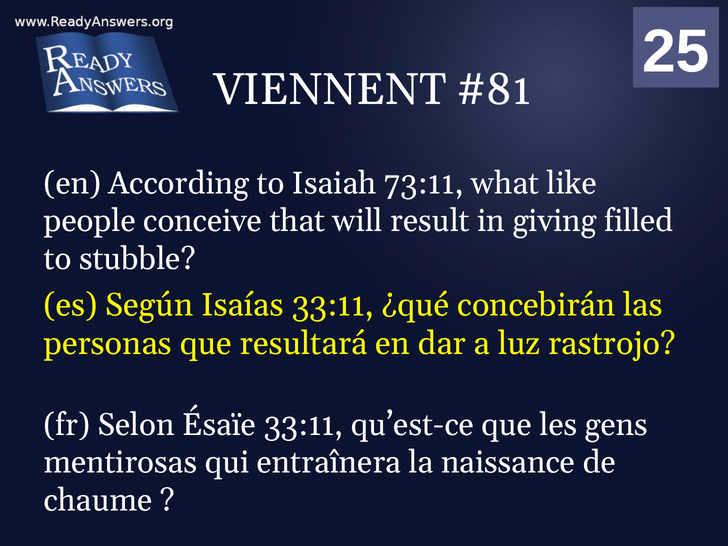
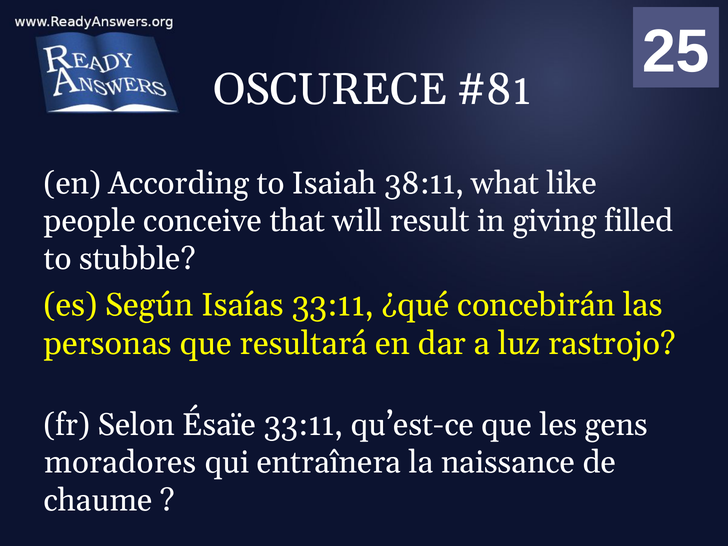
VIENNENT: VIENNENT -> OSCURECE
73:11: 73:11 -> 38:11
mentirosas: mentirosas -> moradores
